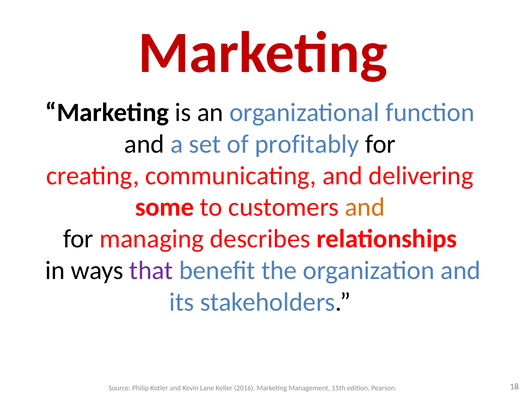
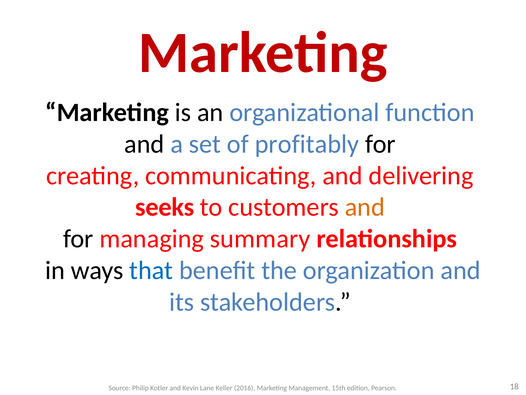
some: some -> seeks
describes: describes -> summary
that colour: purple -> blue
